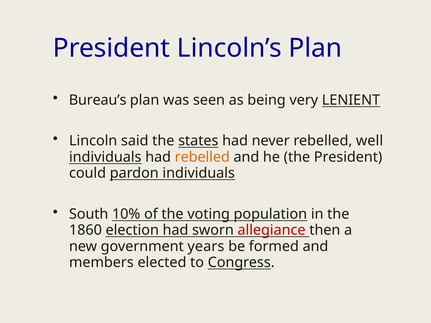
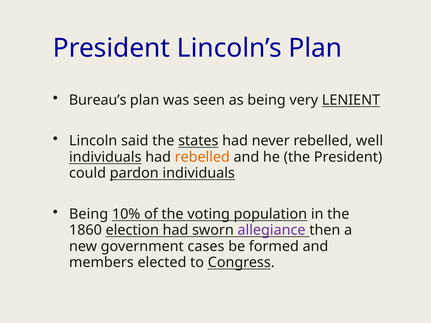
South at (89, 214): South -> Being
allegiance colour: red -> purple
years: years -> cases
